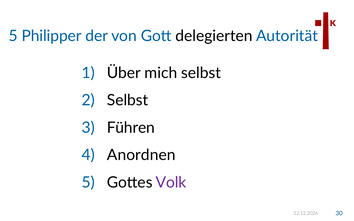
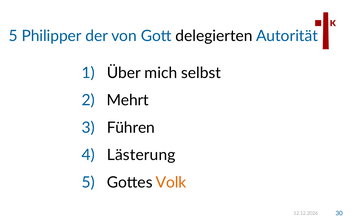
Selbst at (128, 100): Selbst -> Mehrt
Anordnen: Anordnen -> Lästerung
Volk colour: purple -> orange
